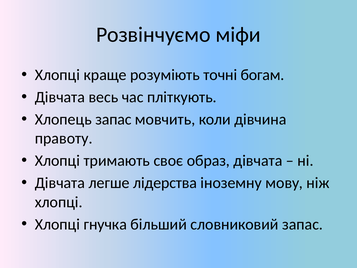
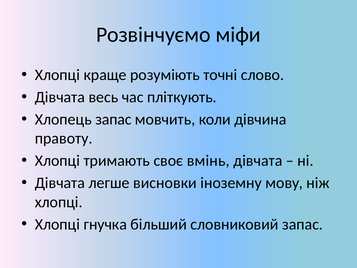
богам: богам -> слово
образ: образ -> вмінь
лідерства: лідерства -> висновки
